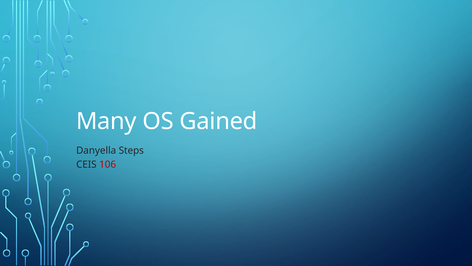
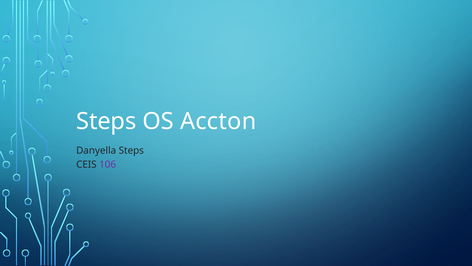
Many at (106, 121): Many -> Steps
Gained: Gained -> Accton
106 colour: red -> purple
